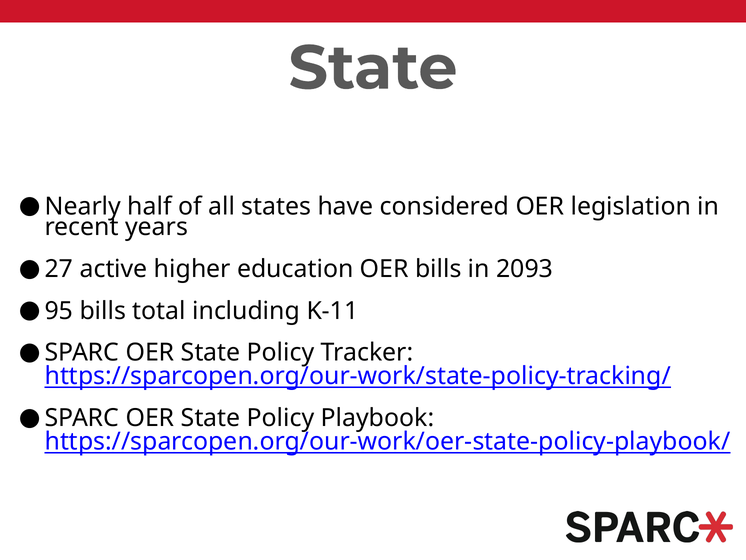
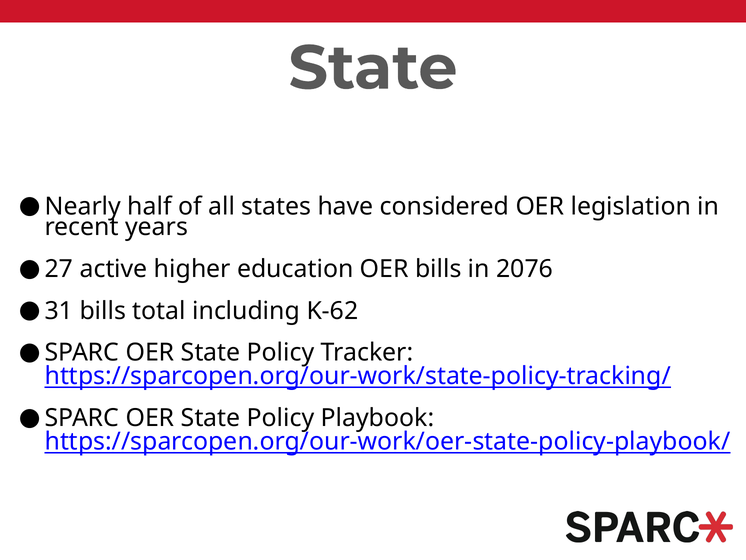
2093: 2093 -> 2076
95: 95 -> 31
K-11: K-11 -> K-62
